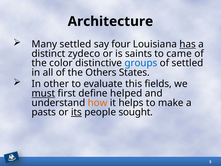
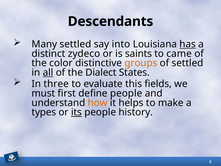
Architecture: Architecture -> Descendants
four: four -> into
groups colour: blue -> orange
all underline: none -> present
Others: Others -> Dialect
other: other -> three
must underline: present -> none
define helped: helped -> people
pasts: pasts -> types
sought: sought -> history
